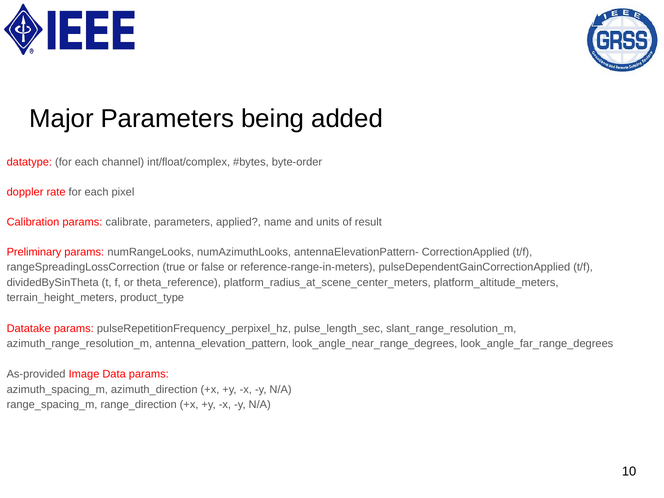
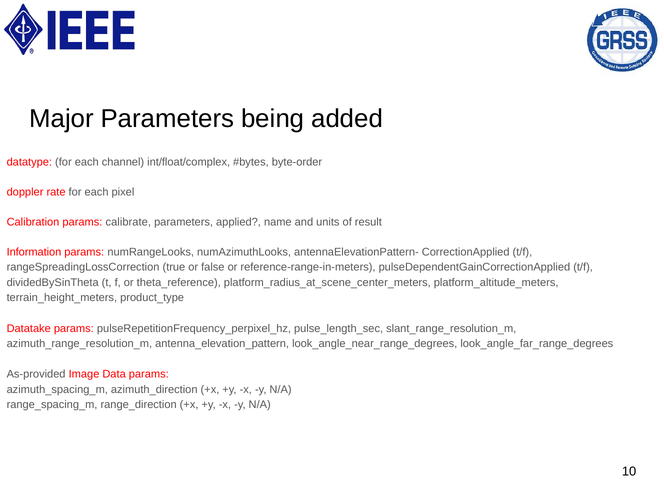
Preliminary: Preliminary -> Information
